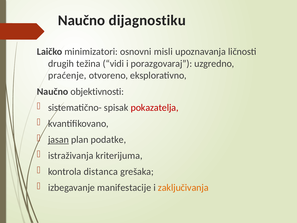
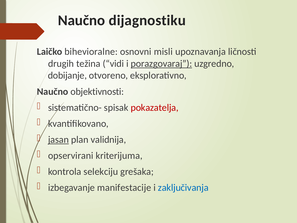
minimizatori: minimizatori -> bihevioralne
porazgovaraj underline: none -> present
praćenje: praćenje -> dobijanje
podatke: podatke -> validnija
istraživanja: istraživanja -> opservirani
distanca: distanca -> selekciju
zaključivanja colour: orange -> blue
